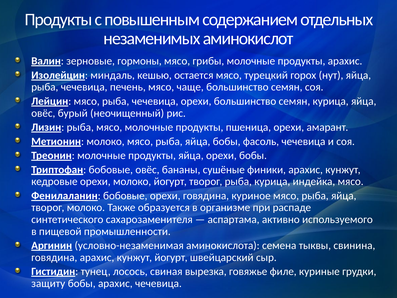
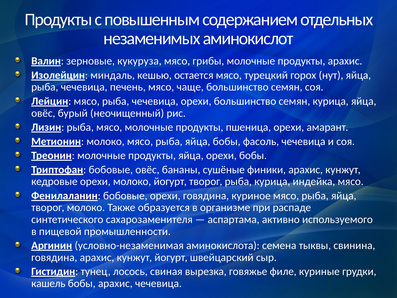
гормоны: гормоны -> кукуруза
защиту: защиту -> кашель
